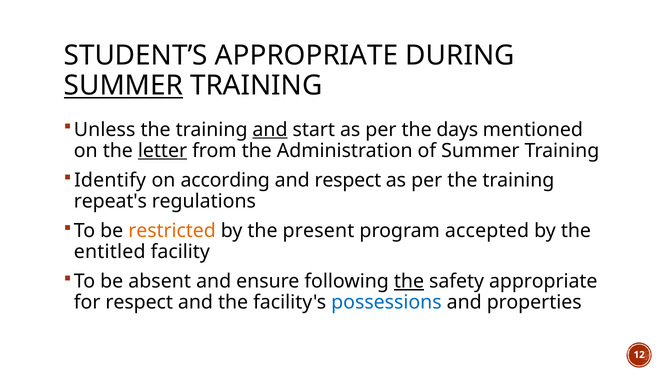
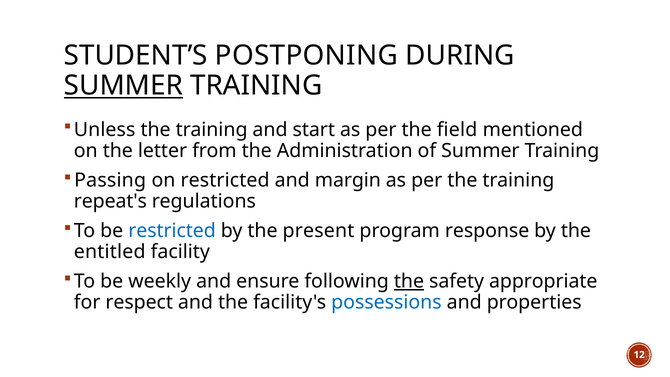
STUDENT’S APPROPRIATE: APPROPRIATE -> POSTPONING
and at (270, 130) underline: present -> none
days: days -> ﬁeld
letter underline: present -> none
Identify: Identify -> Passing
on according: according -> restricted
and respect: respect -> margin
restricted at (172, 231) colour: orange -> blue
accepted: accepted -> response
absent: absent -> weekly
